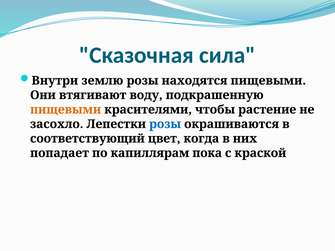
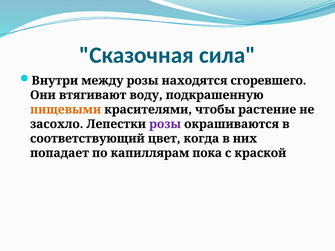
землю: землю -> между
находятся пищевыми: пищевыми -> сгоревшего
розы at (165, 124) colour: blue -> purple
